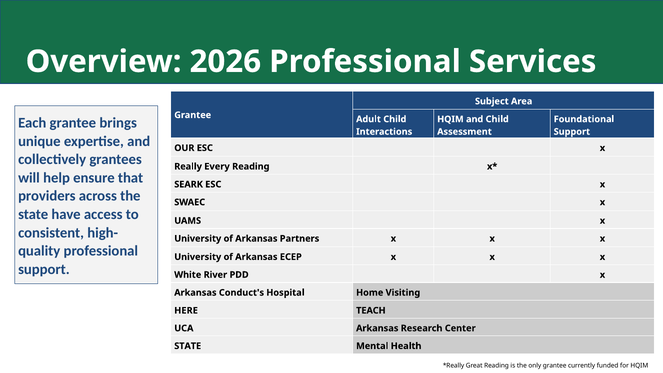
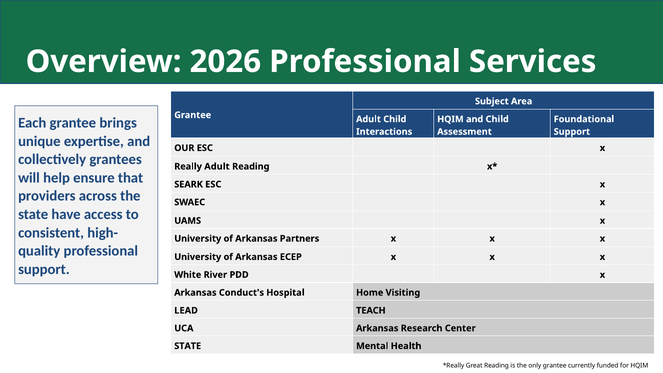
Really Every: Every -> Adult
HERE at (186, 311): HERE -> LEAD
